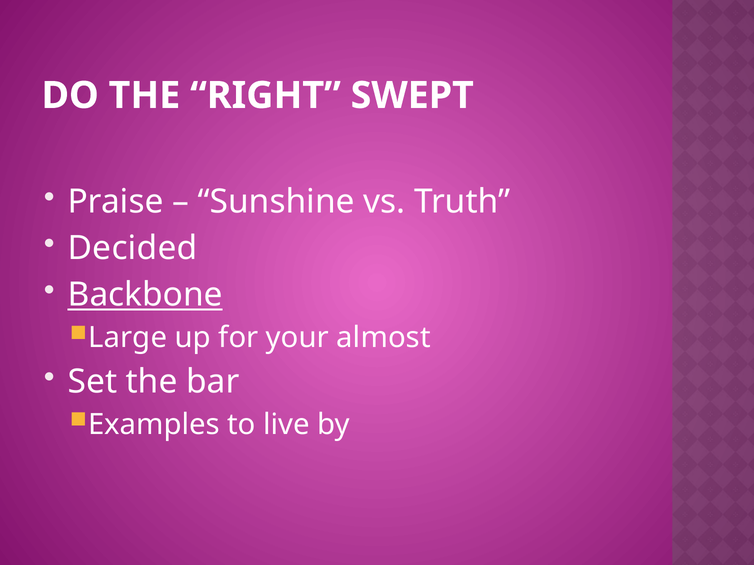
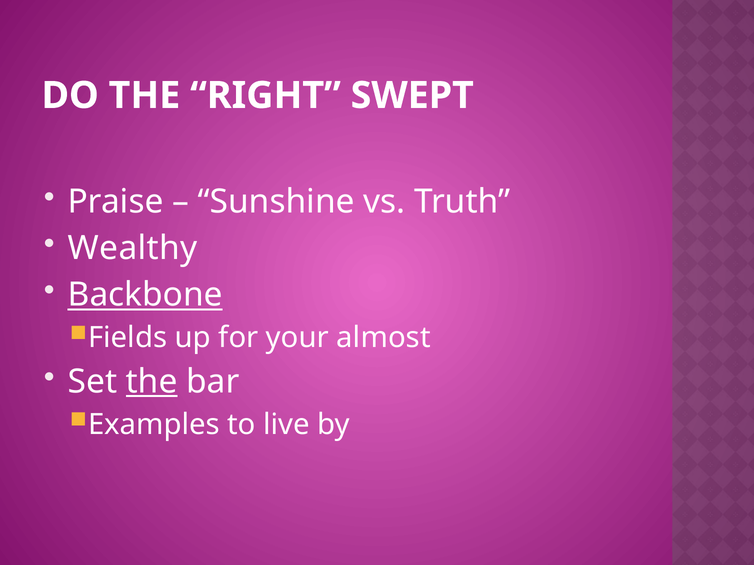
Decided: Decided -> Wealthy
Large: Large -> Fields
the at (152, 382) underline: none -> present
